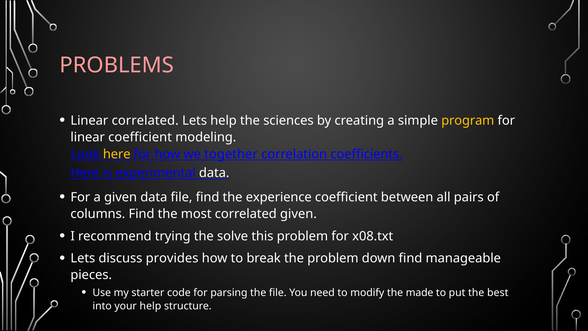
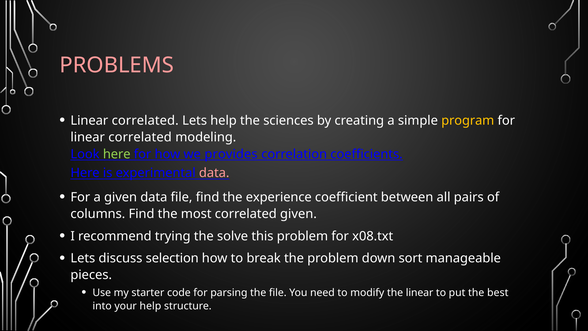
coefficient at (140, 137): coefficient -> correlated
here at (117, 154) colour: yellow -> light green
together: together -> provides
data at (214, 173) colour: white -> pink
provides: provides -> selection
down find: find -> sort
the made: made -> linear
